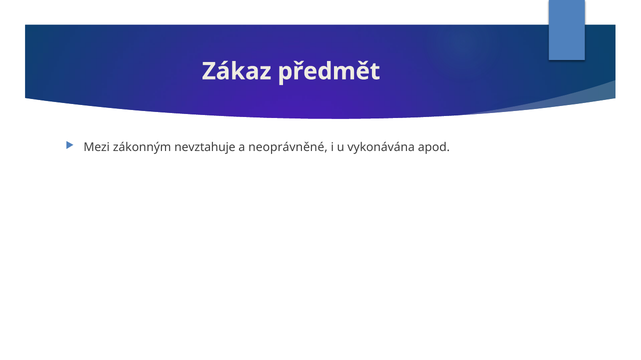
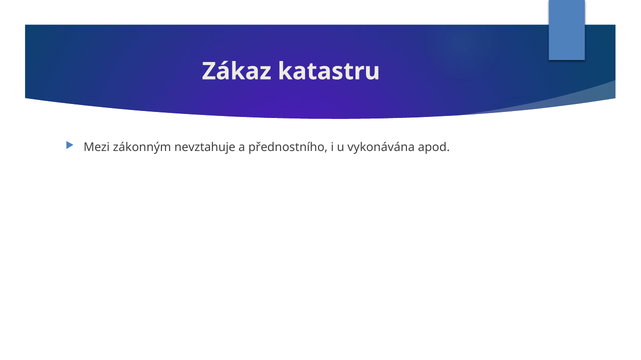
předmět: předmět -> katastru
neoprávněné: neoprávněné -> přednostního
